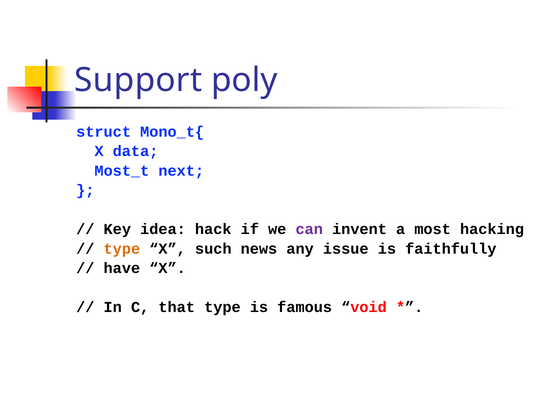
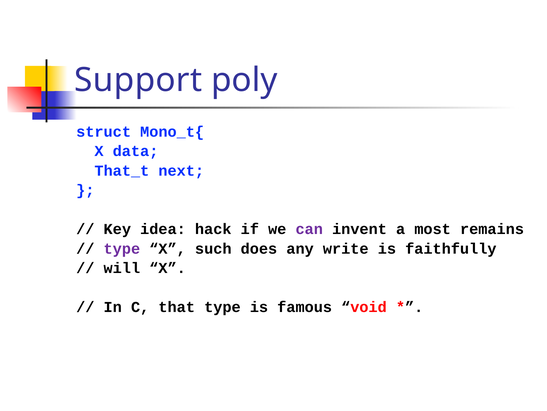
Most_t: Most_t -> That_t
hacking: hacking -> remains
type at (122, 248) colour: orange -> purple
news: news -> does
issue: issue -> write
have: have -> will
